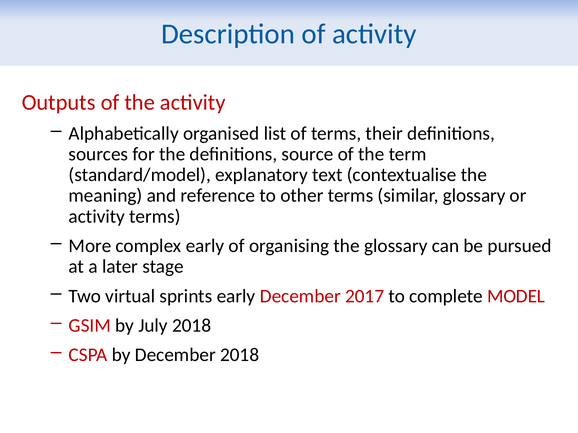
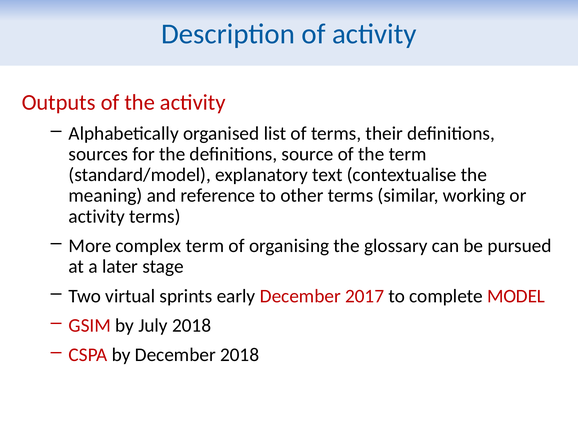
similar glossary: glossary -> working
complex early: early -> term
